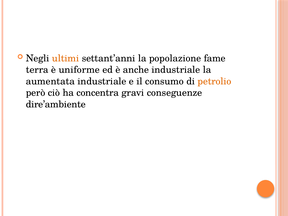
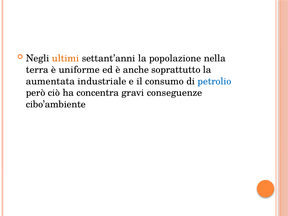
fame: fame -> nella
anche industriale: industriale -> soprattutto
petrolio colour: orange -> blue
dire’ambiente: dire’ambiente -> cibo’ambiente
